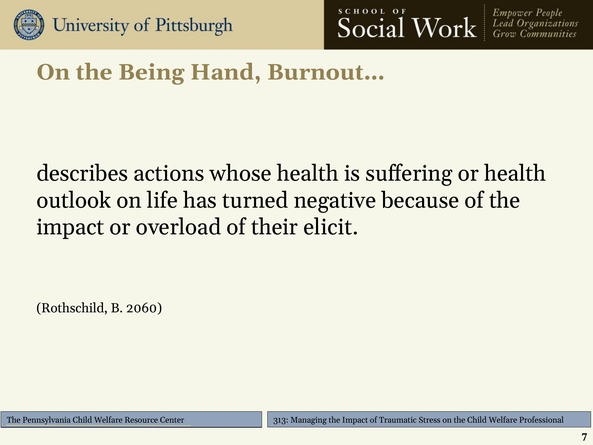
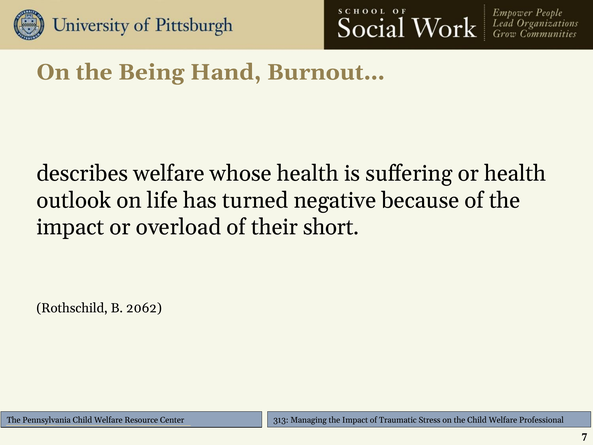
describes actions: actions -> welfare
elicit: elicit -> short
2060: 2060 -> 2062
